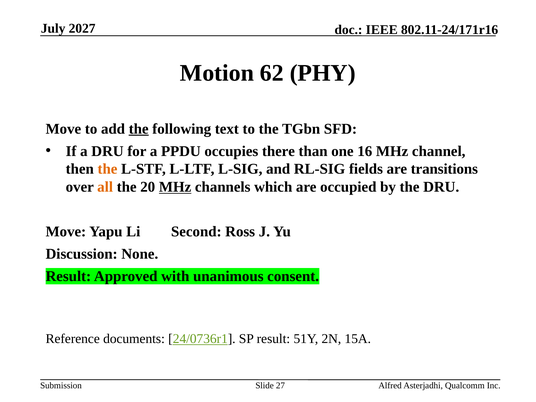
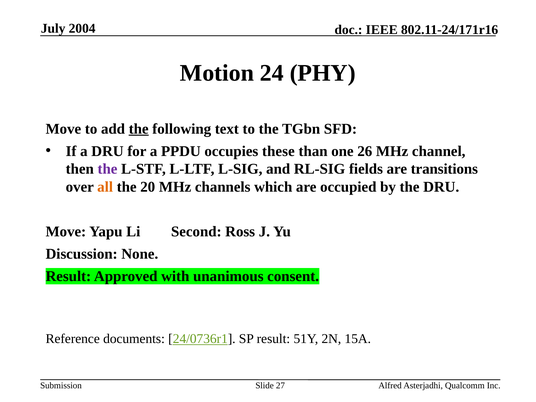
2027: 2027 -> 2004
62: 62 -> 24
there: there -> these
16: 16 -> 26
the at (107, 169) colour: orange -> purple
MHz at (175, 187) underline: present -> none
